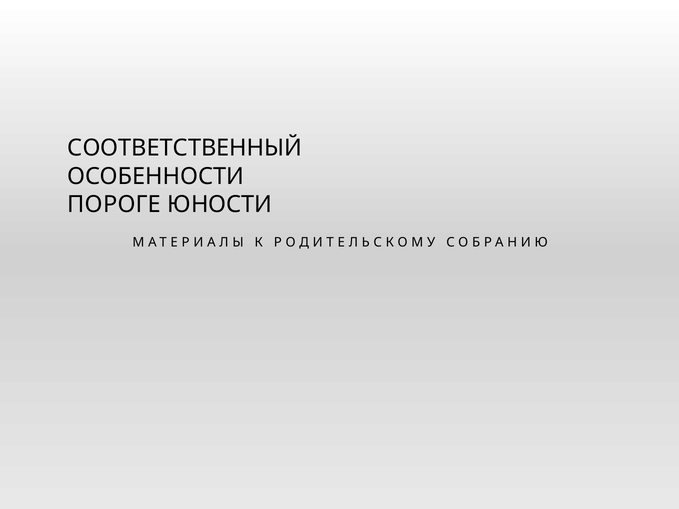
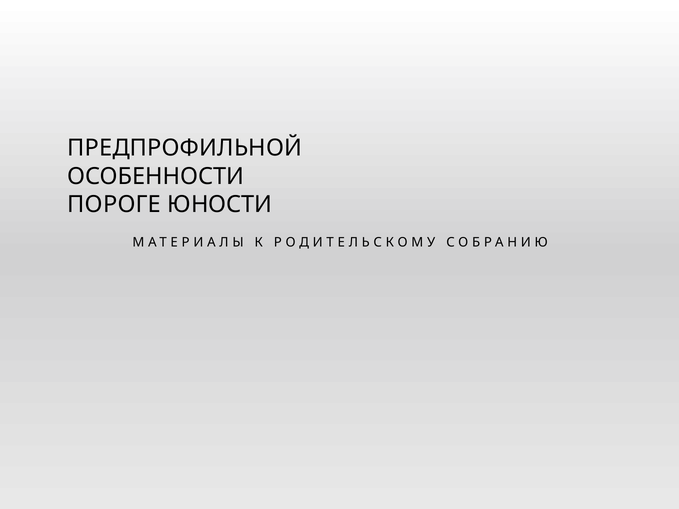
СООТВЕТСТВЕННЫЙ: СООТВЕТСТВЕННЫЙ -> ПРЕДПРОФИЛЬНОЙ
